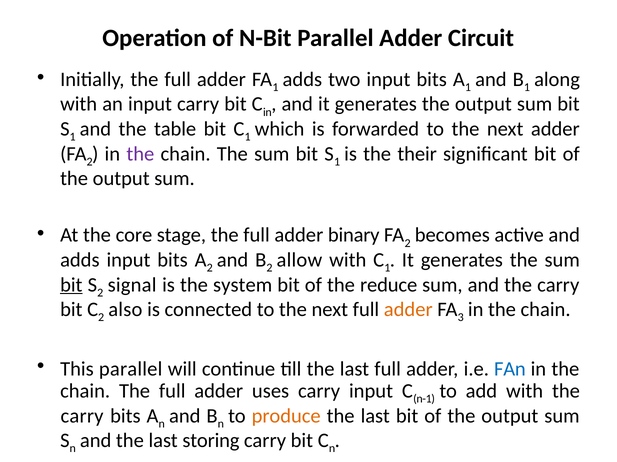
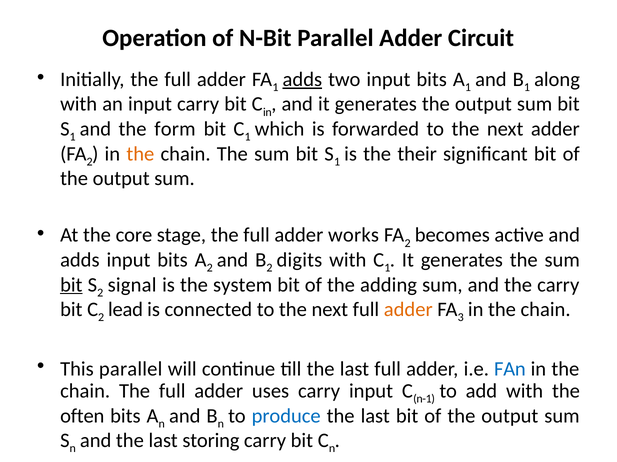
adds at (302, 80) underline: none -> present
table: table -> form
the at (140, 154) colour: purple -> orange
binary: binary -> works
allow: allow -> digits
reduce: reduce -> adding
also: also -> lead
carry at (82, 416): carry -> often
produce colour: orange -> blue
